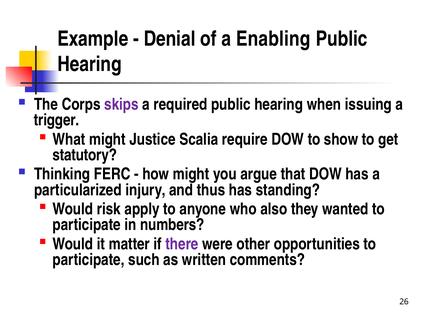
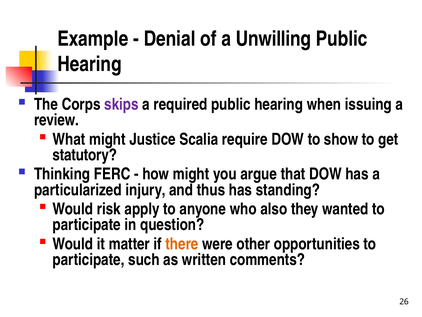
Enabling: Enabling -> Unwilling
trigger: trigger -> review
numbers: numbers -> question
there colour: purple -> orange
